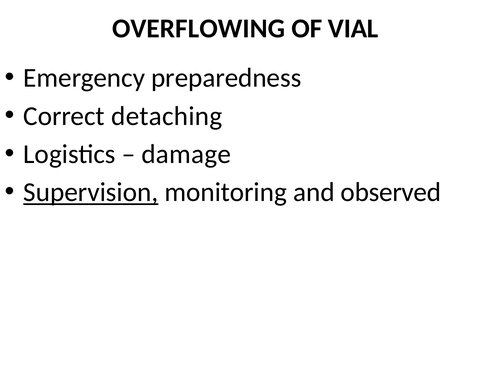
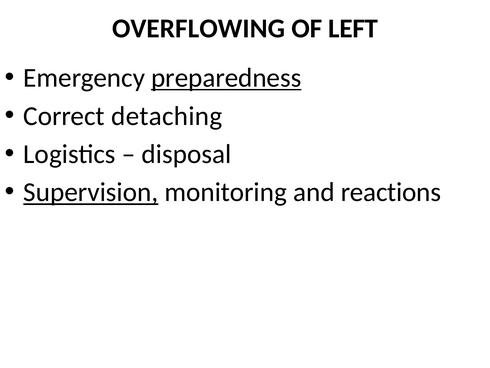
VIAL: VIAL -> LEFT
preparedness underline: none -> present
damage: damage -> disposal
observed: observed -> reactions
